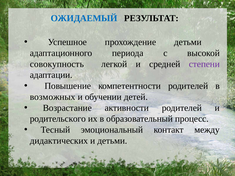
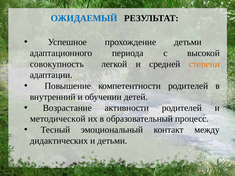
степени colour: purple -> orange
возможных: возможных -> внутренний
родительского: родительского -> методической
